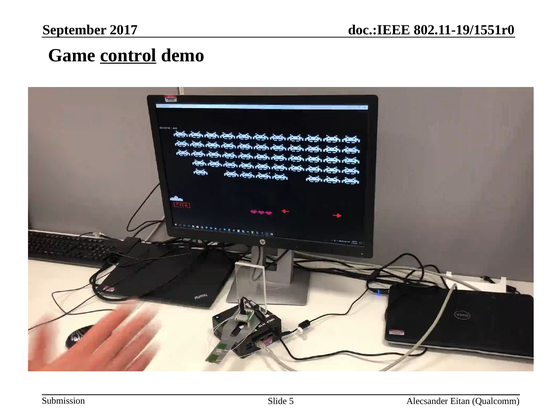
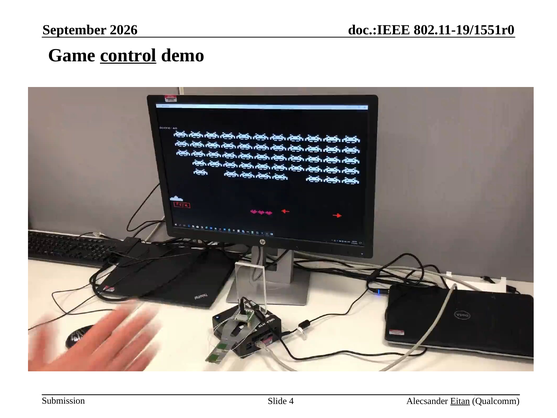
2017: 2017 -> 2026
5: 5 -> 4
Eitan underline: none -> present
